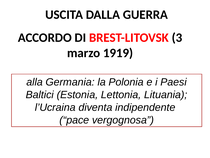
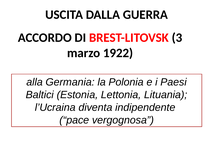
1919: 1919 -> 1922
